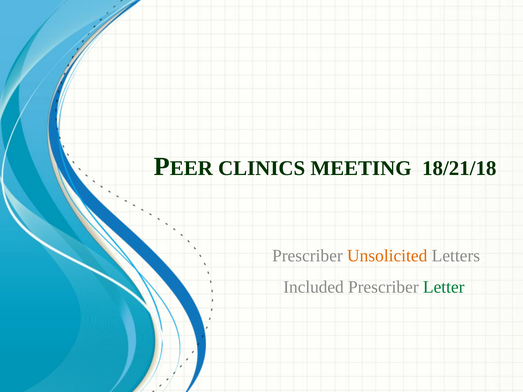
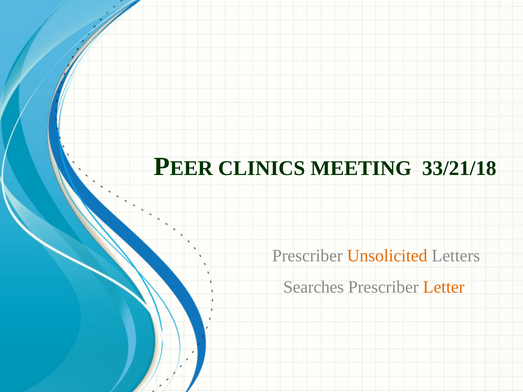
18/21/18: 18/21/18 -> 33/21/18
Included: Included -> Searches
Letter colour: green -> orange
